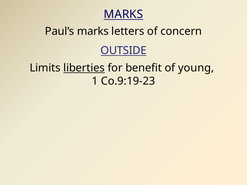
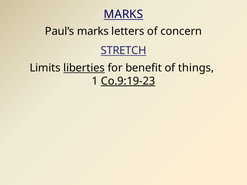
OUTSIDE: OUTSIDE -> STRETCH
young: young -> things
Co.9:19-23 underline: none -> present
